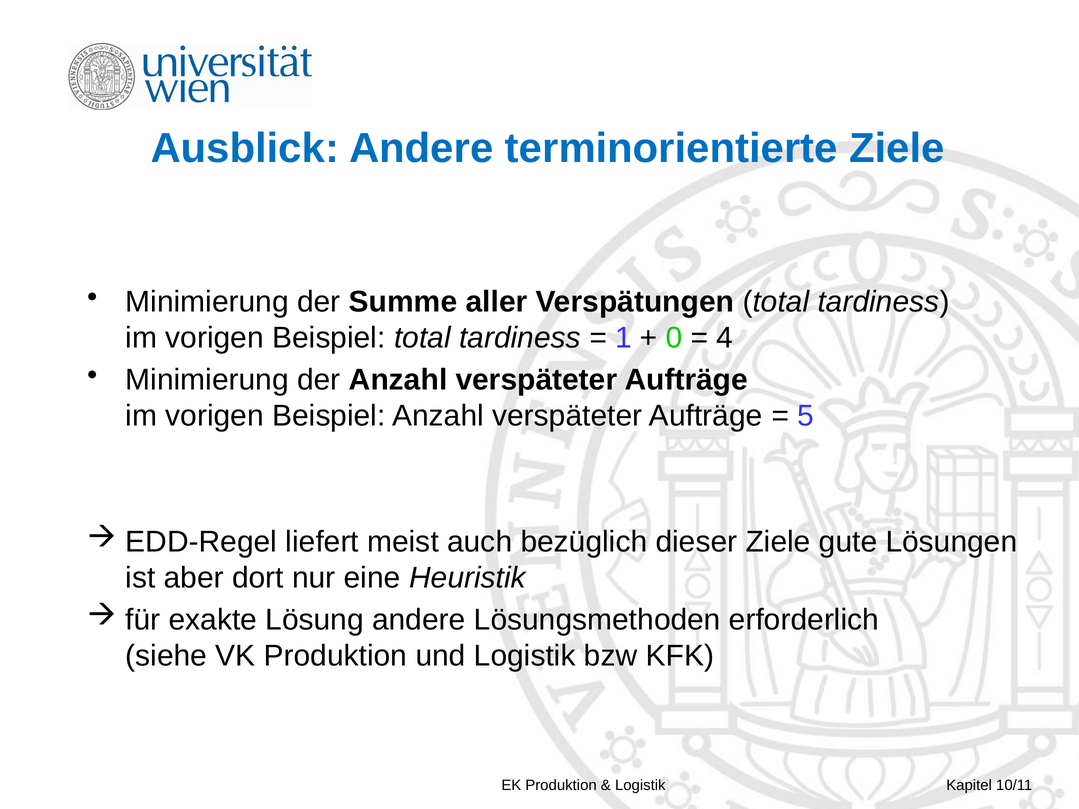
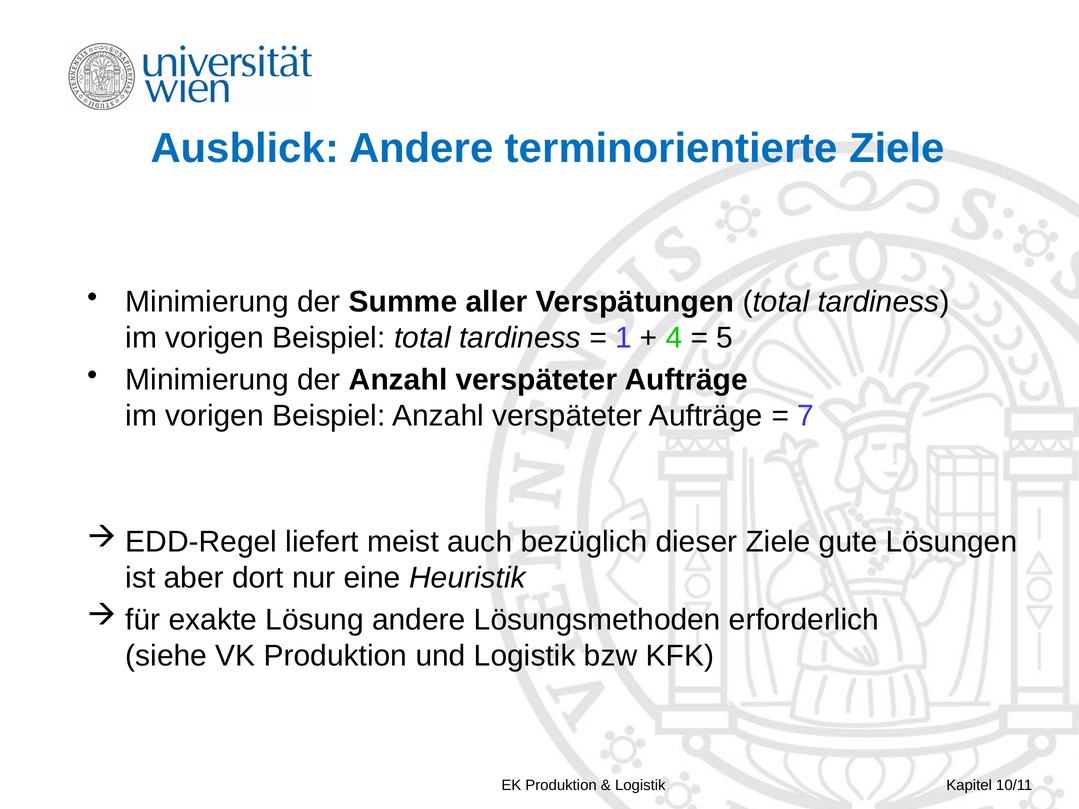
0: 0 -> 4
4: 4 -> 5
5: 5 -> 7
